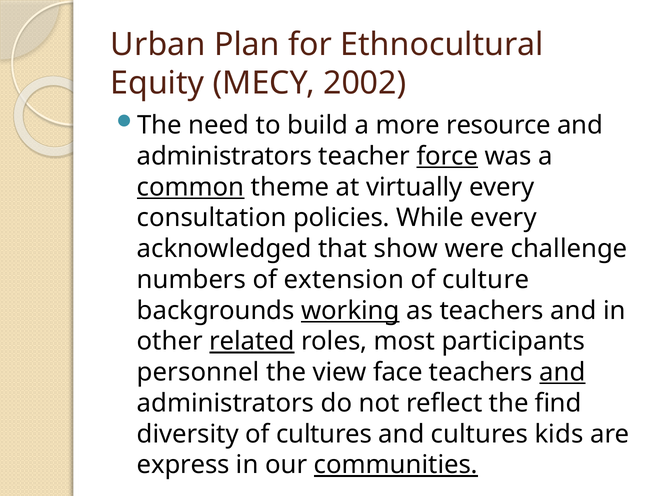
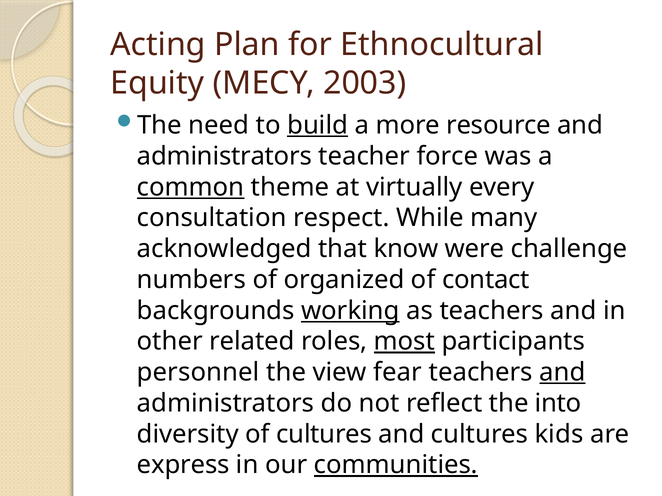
Urban: Urban -> Acting
2002: 2002 -> 2003
build underline: none -> present
force underline: present -> none
policies: policies -> respect
While every: every -> many
show: show -> know
extension: extension -> organized
culture: culture -> contact
related underline: present -> none
most underline: none -> present
face: face -> fear
find: find -> into
